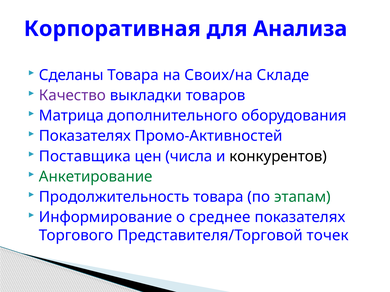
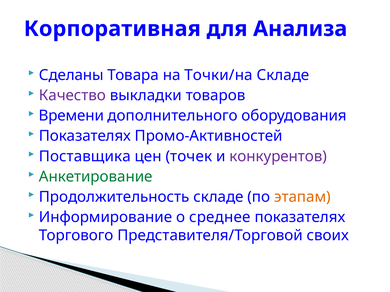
Своих/на: Своих/на -> Точки/на
Матрица: Матрица -> Времени
числа: числа -> точек
конкурентов colour: black -> purple
Продолжительность товара: товара -> складе
этапам colour: green -> orange
точек: точек -> своих
